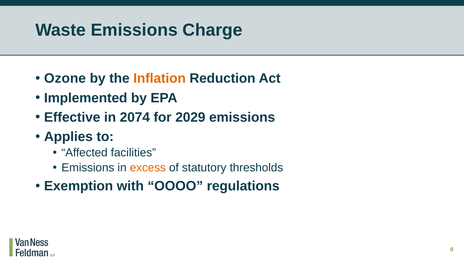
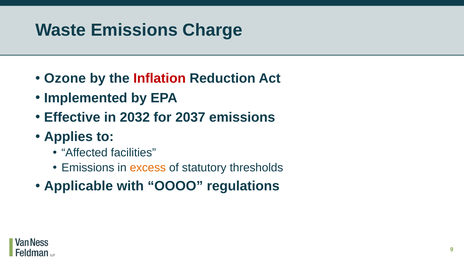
Inflation colour: orange -> red
2074: 2074 -> 2032
2029: 2029 -> 2037
Exemption: Exemption -> Applicable
